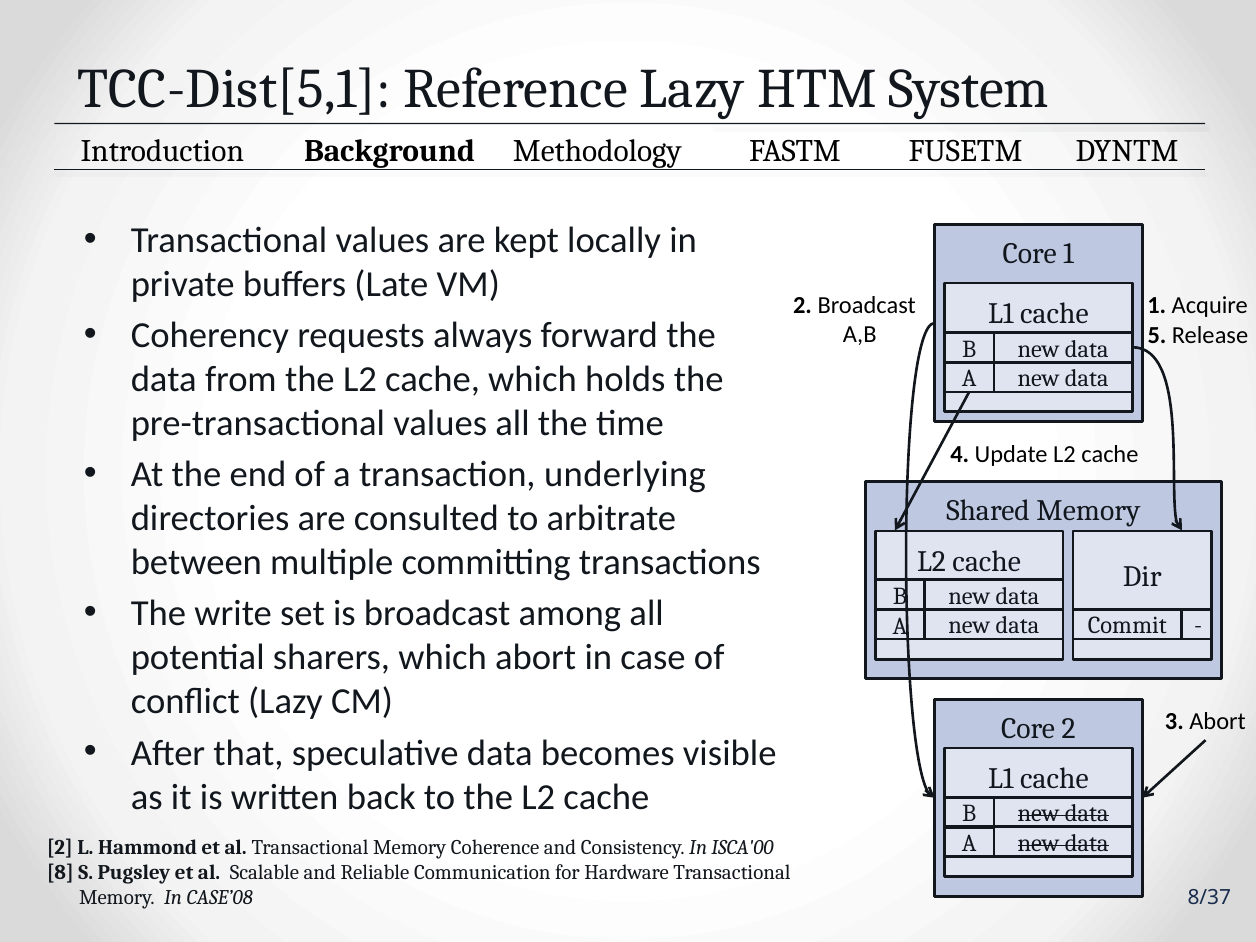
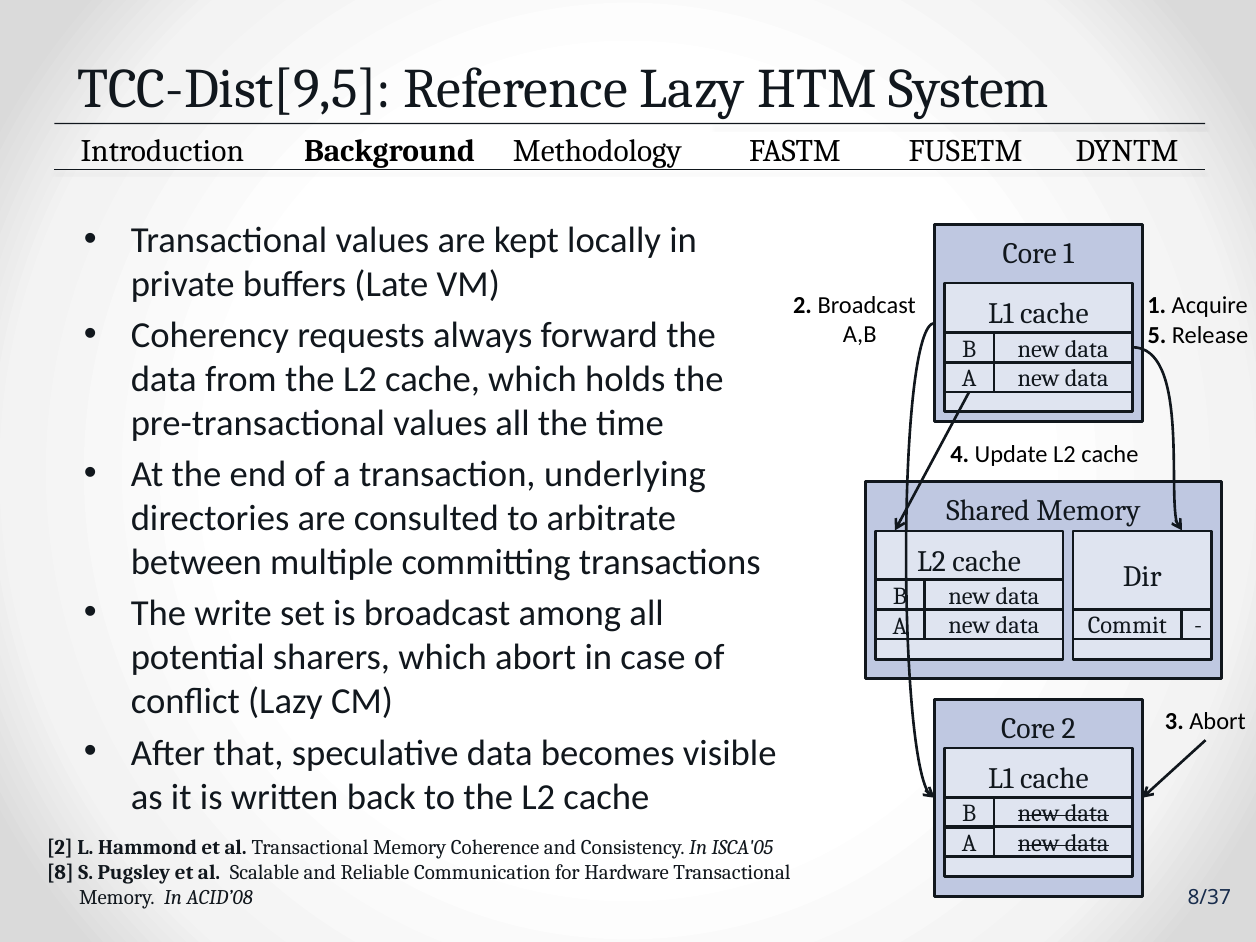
TCC-Dist[5,1: TCC-Dist[5,1 -> TCC-Dist[9,5
ISCA'00: ISCA'00 -> ISCA'05
CASE’08: CASE’08 -> ACID’08
